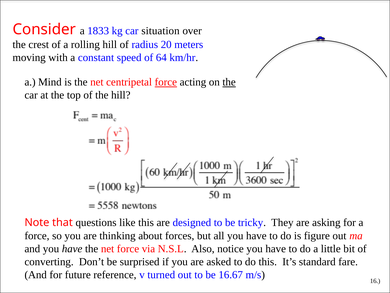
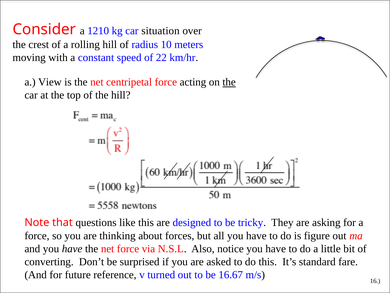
1833: 1833 -> 1210
20: 20 -> 10
64: 64 -> 22
Mind: Mind -> View
force at (166, 82) underline: present -> none
